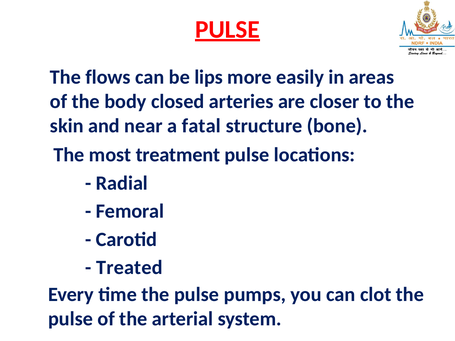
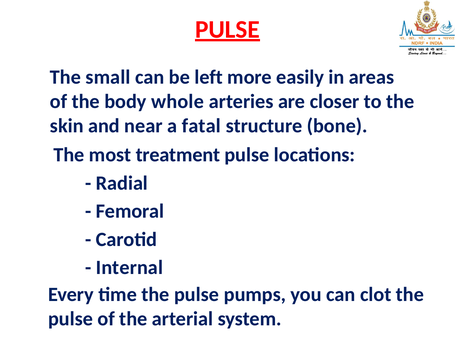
flows: flows -> small
lips: lips -> left
closed: closed -> whole
Treated: Treated -> Internal
